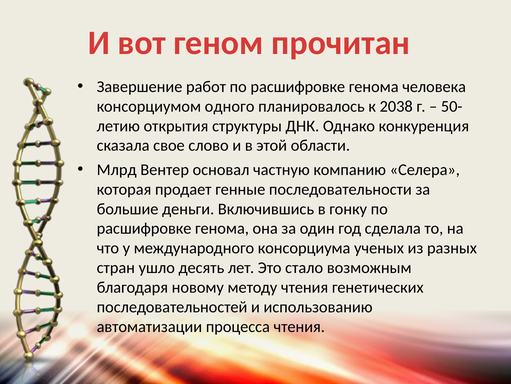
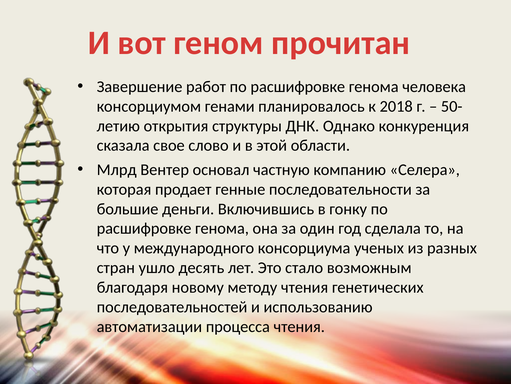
одного: одного -> генами
2038: 2038 -> 2018
